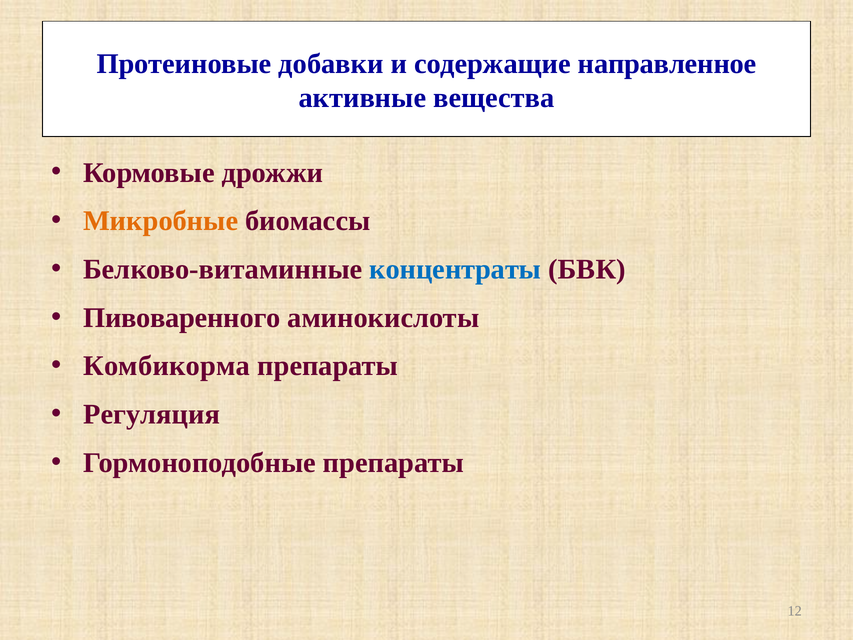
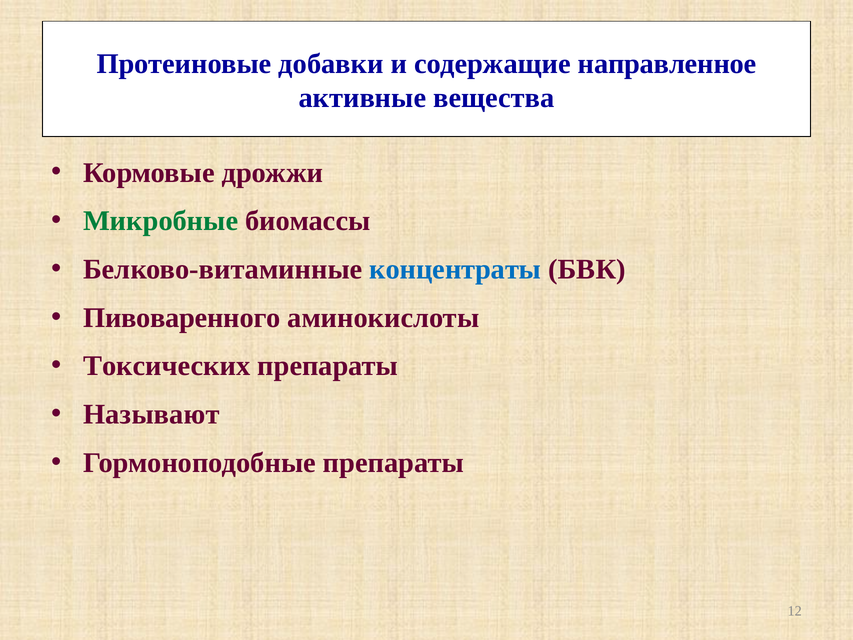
Микробные colour: orange -> green
Комбикорма: Комбикорма -> Токсических
Регуляция: Регуляция -> Называют
